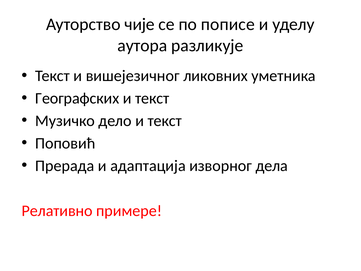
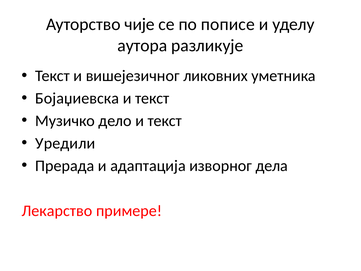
Географских: Географских -> Бојаџиевска
Поповић: Поповић -> Уредили
Релативно: Релативно -> Лекарство
